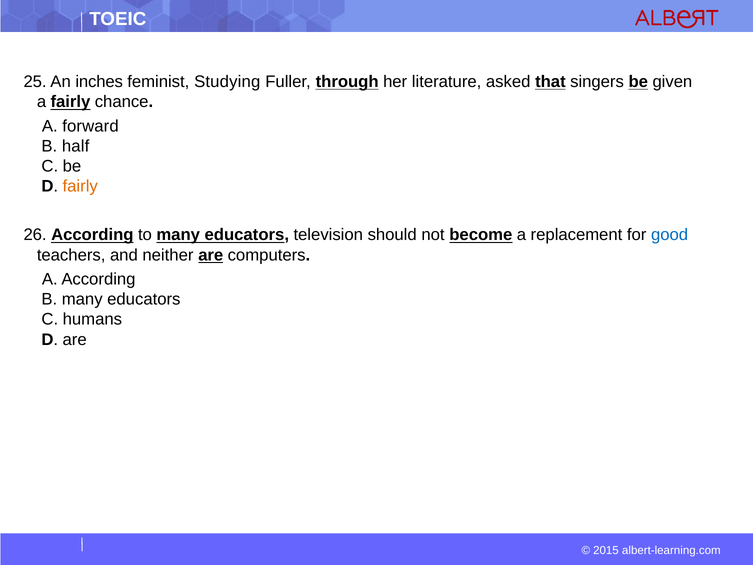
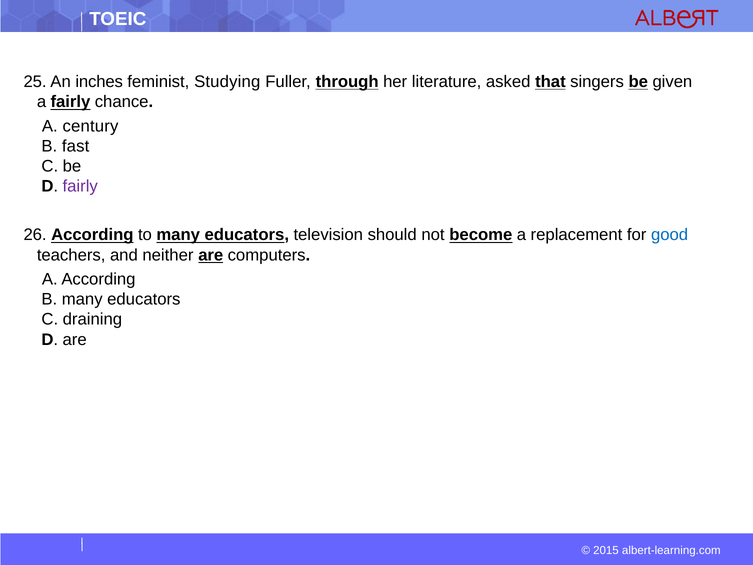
forward: forward -> century
half: half -> fast
fairly at (80, 186) colour: orange -> purple
humans: humans -> draining
